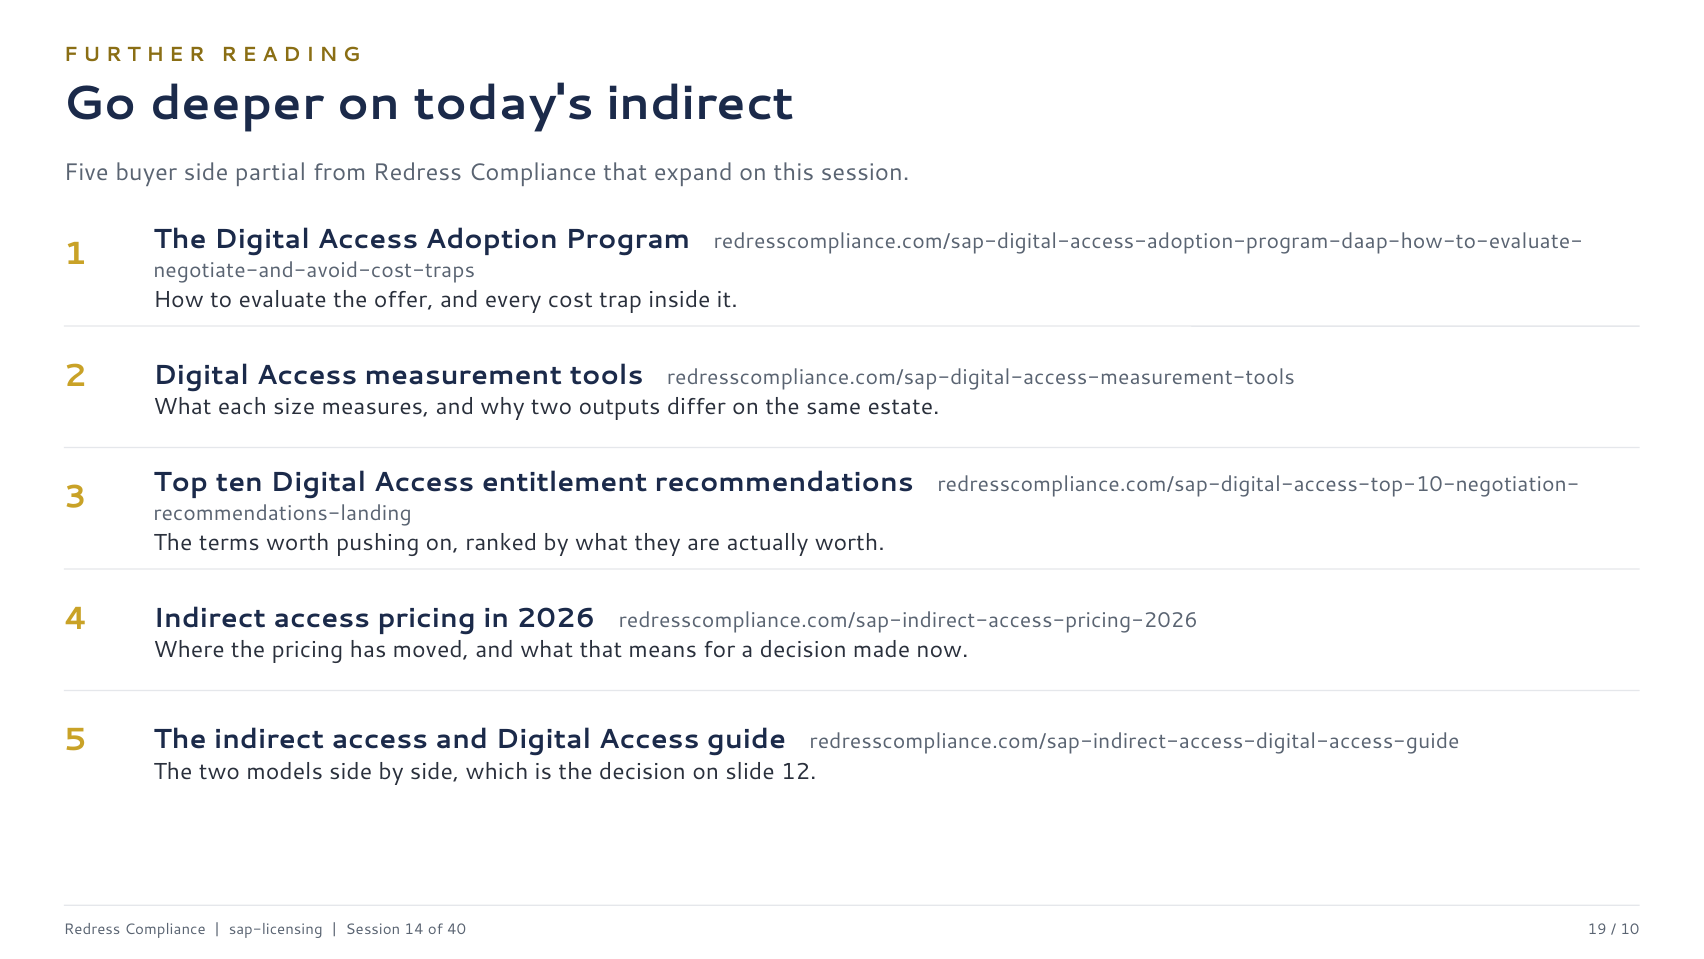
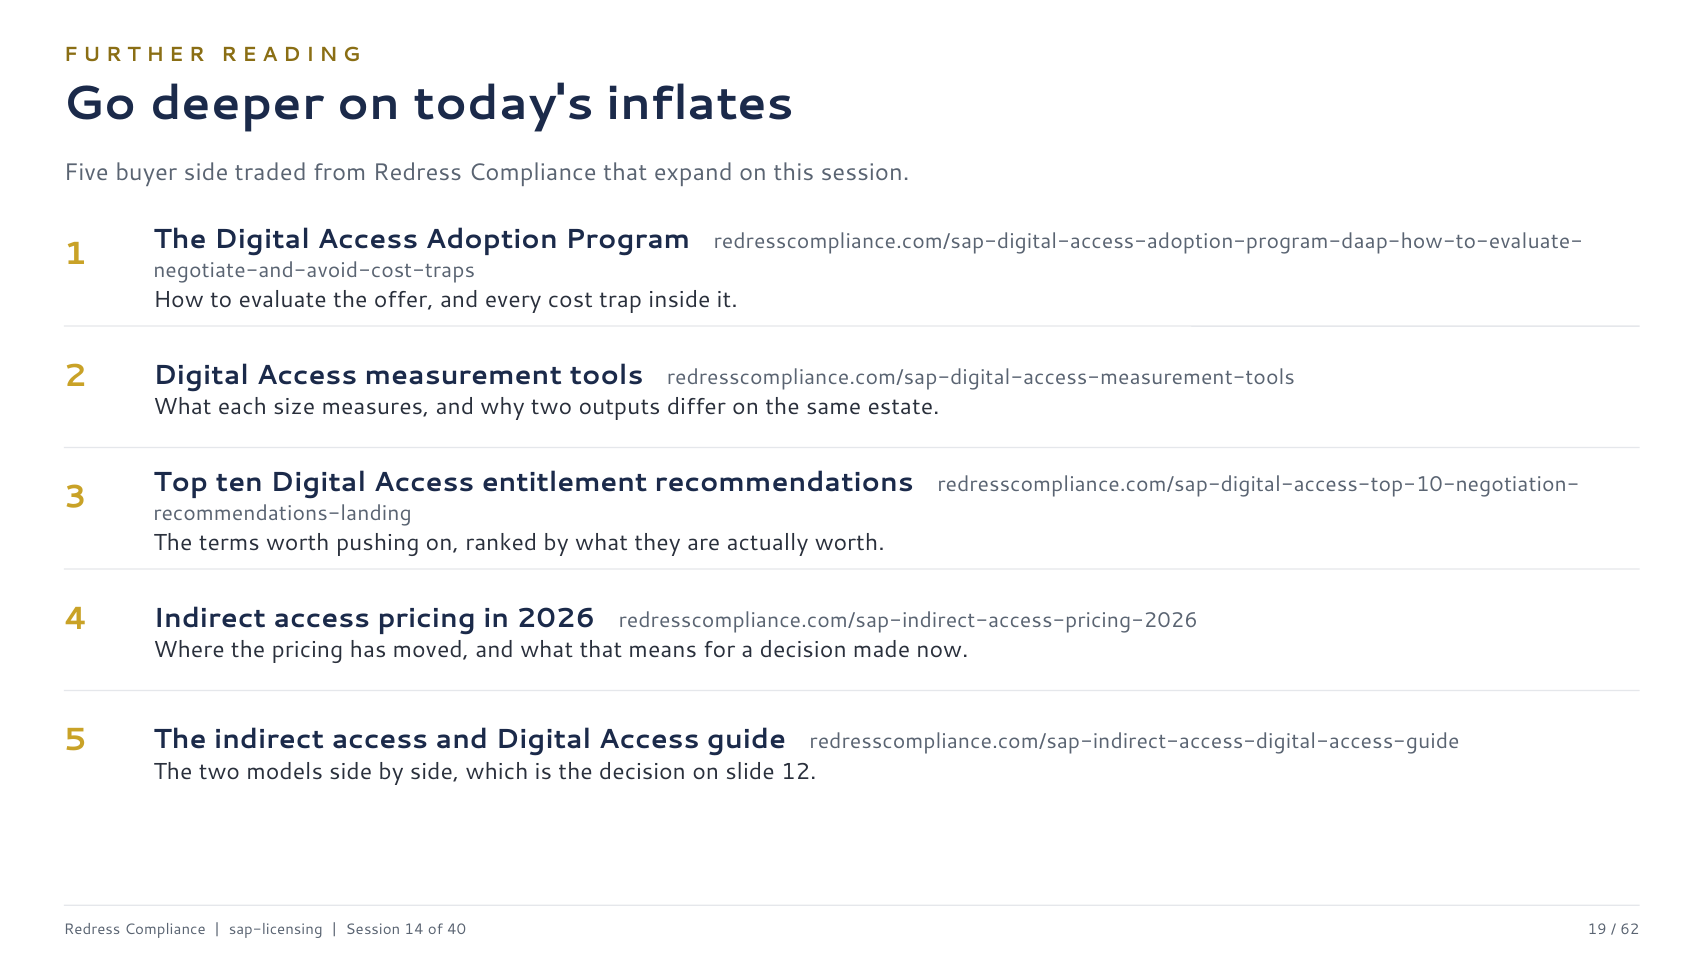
today's indirect: indirect -> inflates
partial: partial -> traded
10: 10 -> 62
